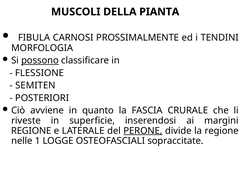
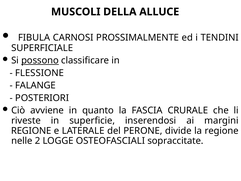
PIANTA: PIANTA -> ALLUCE
MORFOLOGIA: MORFOLOGIA -> SUPERFICIALE
SEMITEN: SEMITEN -> FALANGE
PERONE underline: present -> none
1: 1 -> 2
